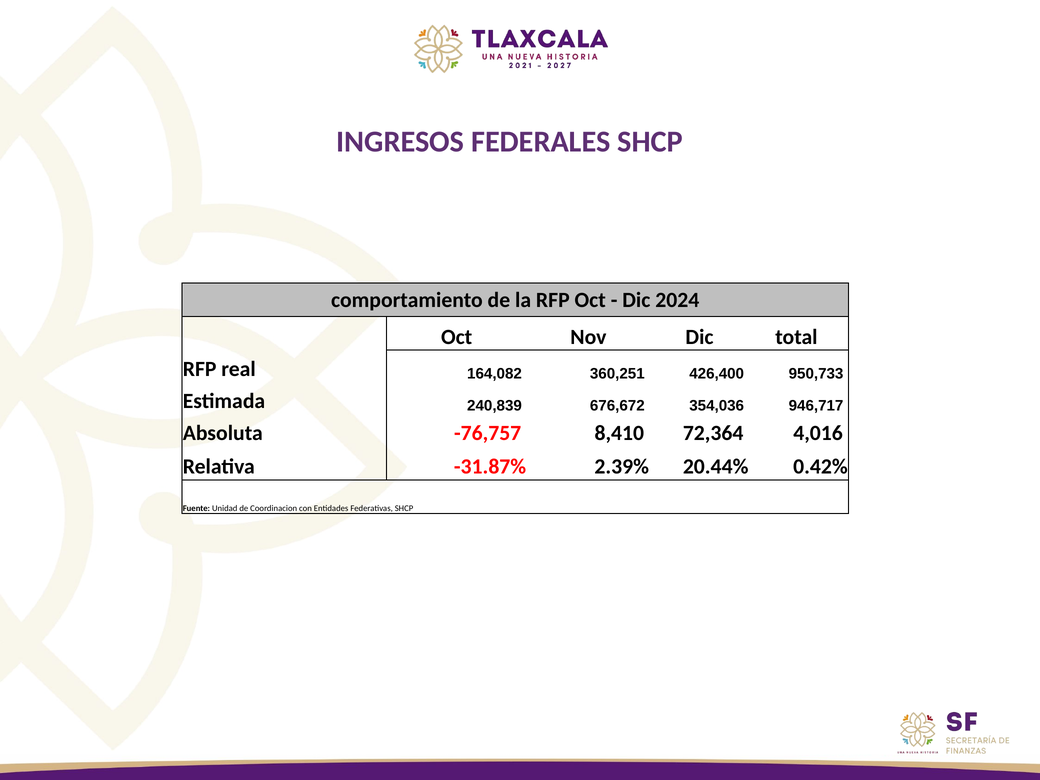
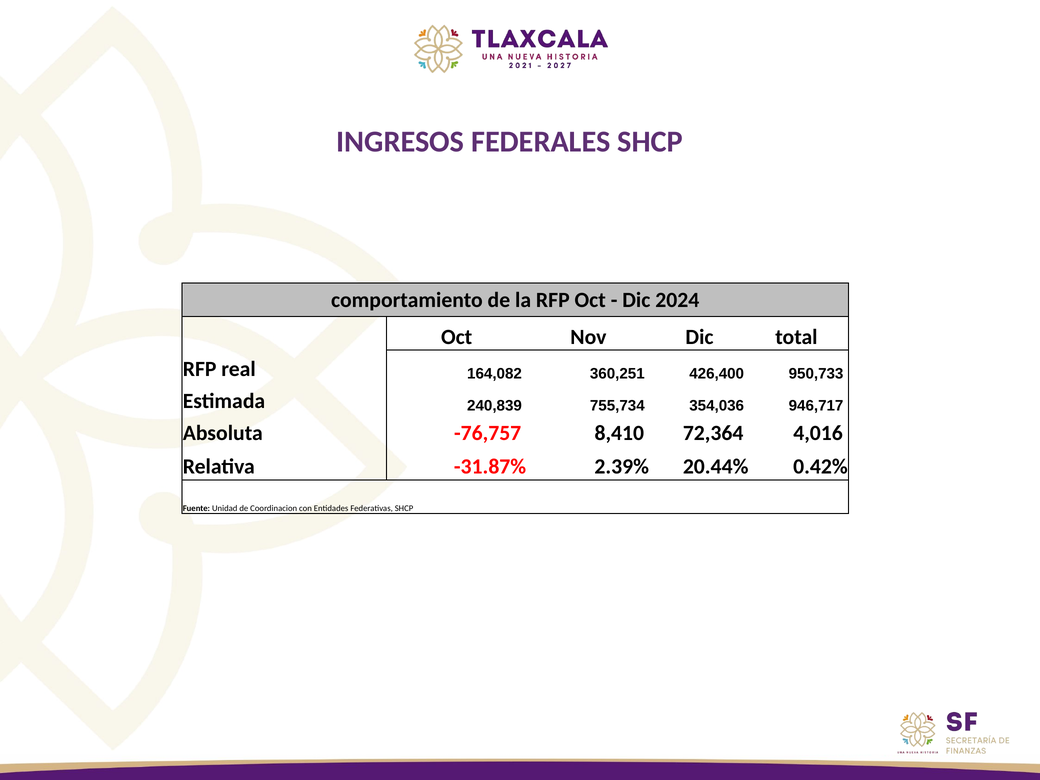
676,672: 676,672 -> 755,734
